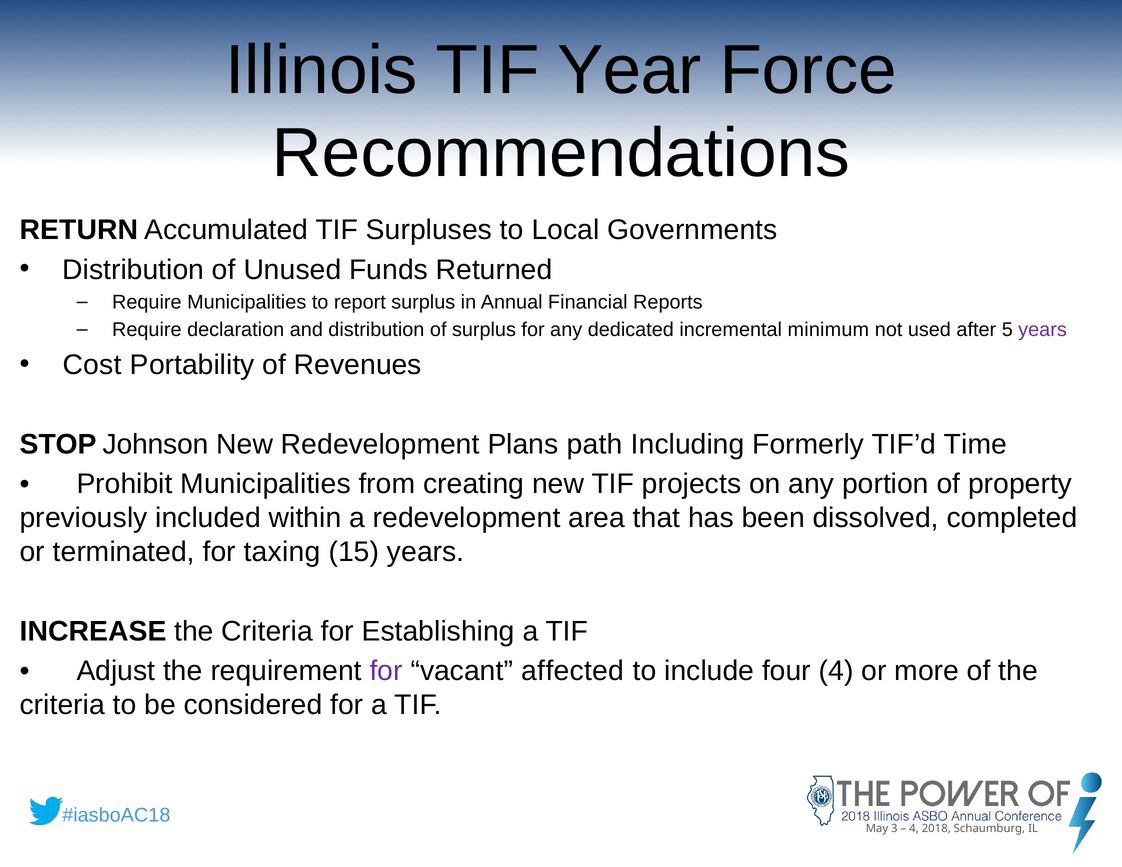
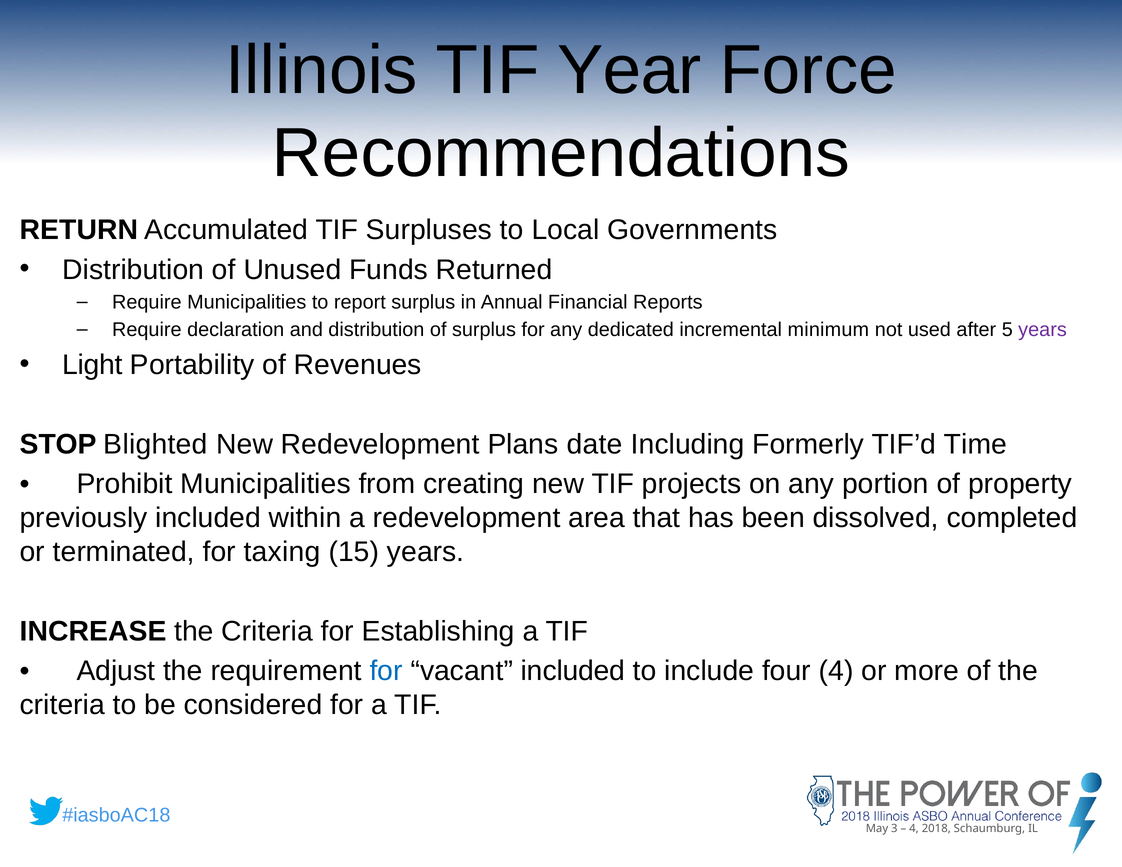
Cost: Cost -> Light
Johnson: Johnson -> Blighted
path: path -> date
for at (386, 671) colour: purple -> blue
vacant affected: affected -> included
